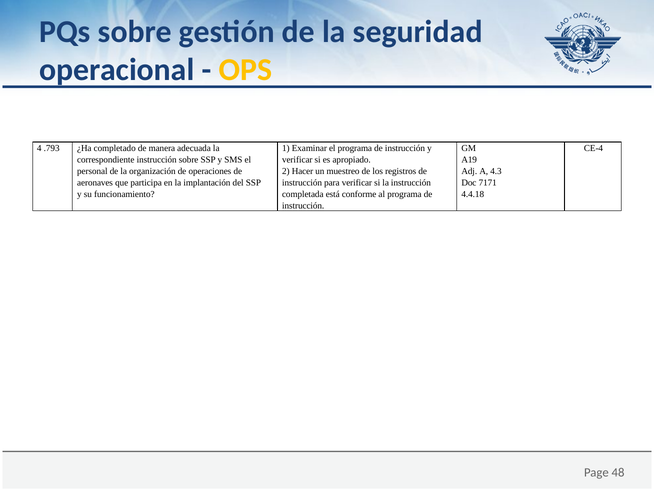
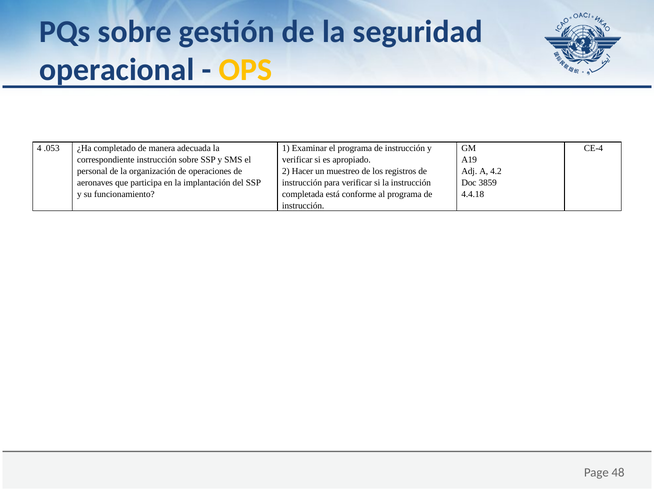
.793: .793 -> .053
4.3: 4.3 -> 4.2
7171: 7171 -> 3859
